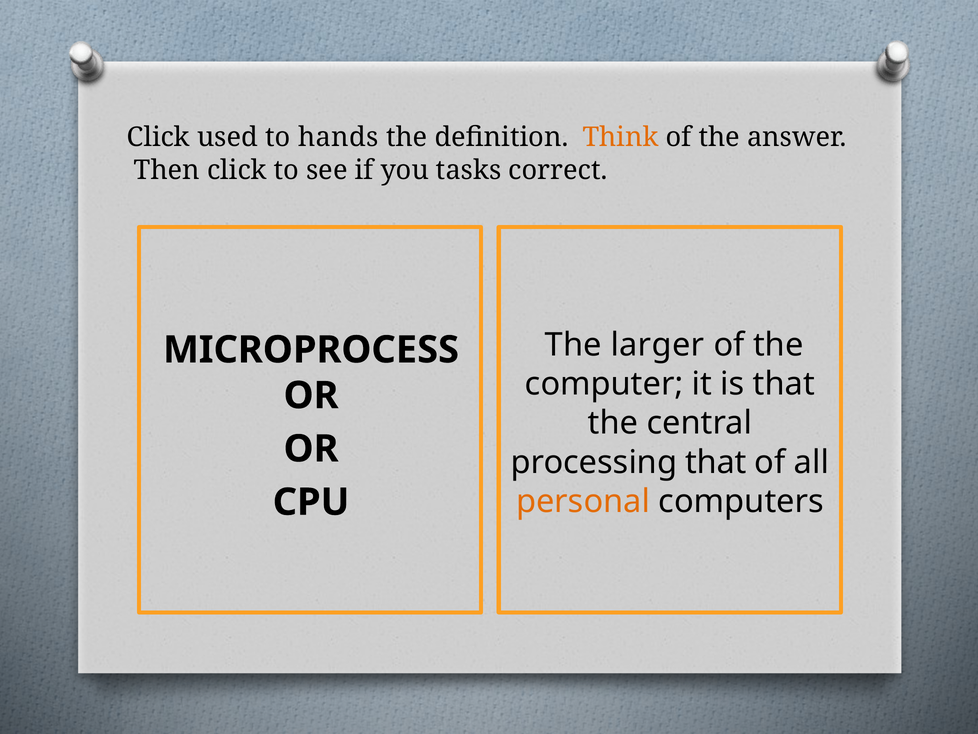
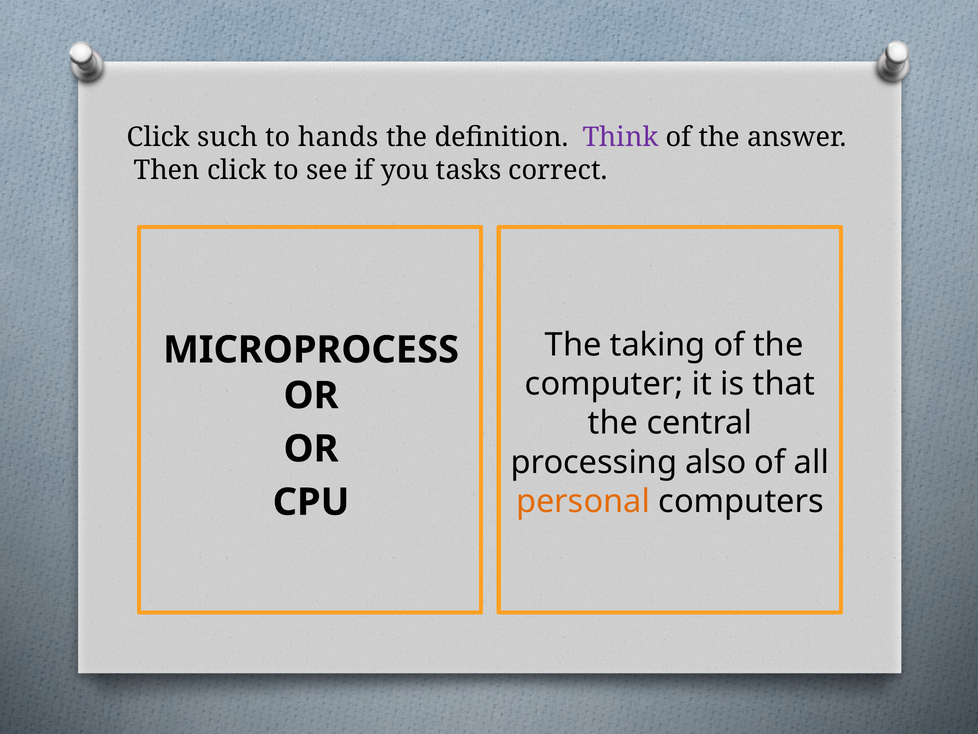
used: used -> such
Think colour: orange -> purple
larger: larger -> taking
processing that: that -> also
